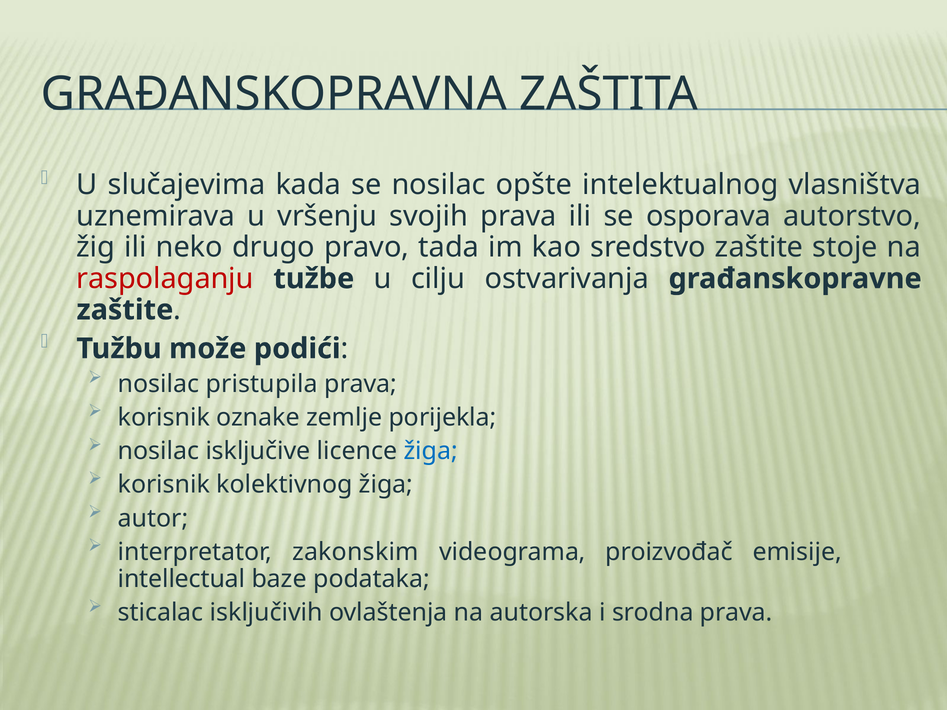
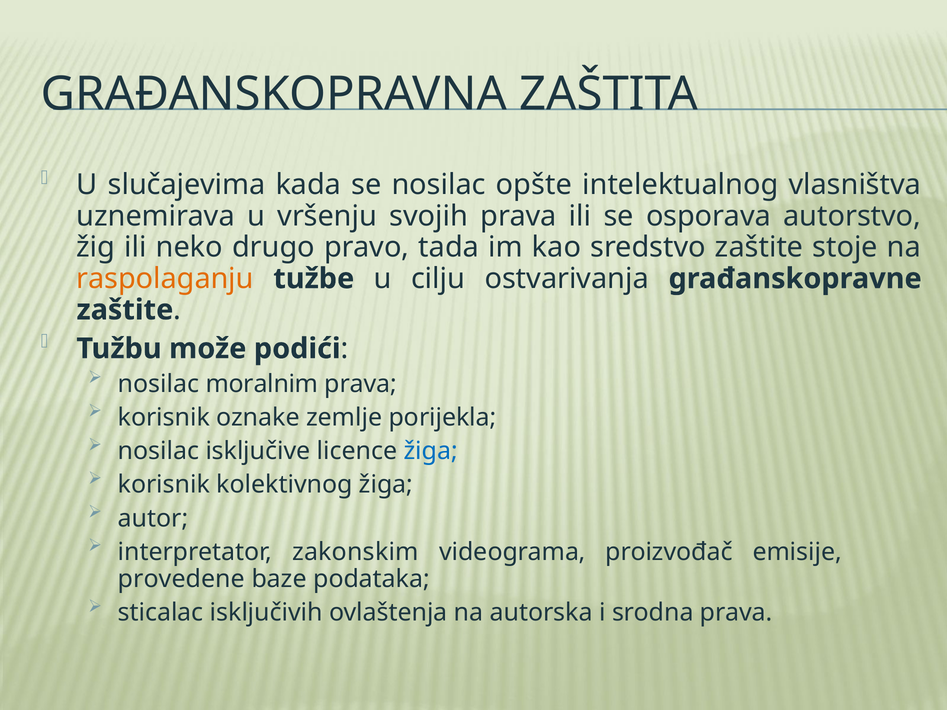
raspolaganju colour: red -> orange
pristupila: pristupila -> moralnim
intellectual: intellectual -> provedene
